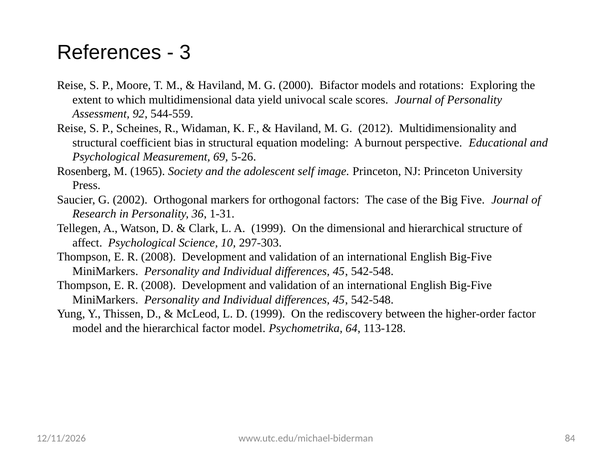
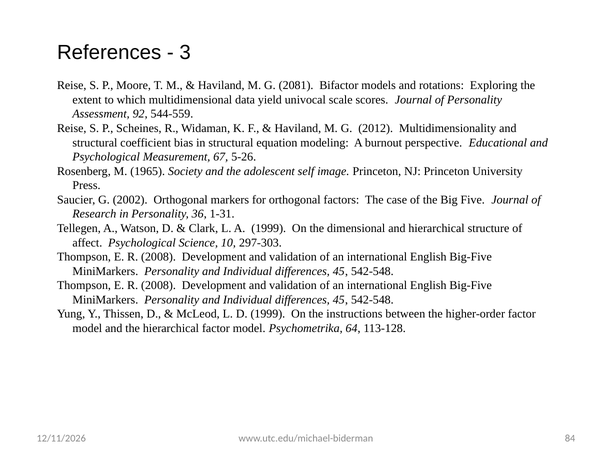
2000: 2000 -> 2081
69: 69 -> 67
rediscovery: rediscovery -> instructions
